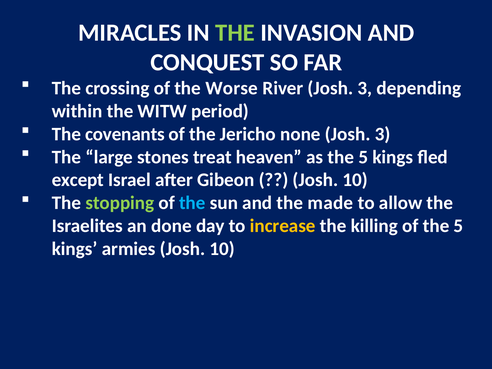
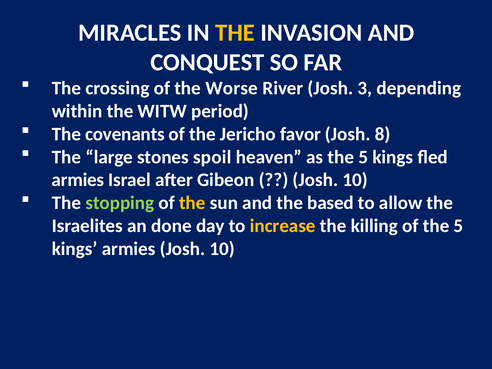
THE at (235, 33) colour: light green -> yellow
none: none -> favor
3 at (383, 134): 3 -> 8
treat: treat -> spoil
except at (78, 180): except -> armies
the at (192, 203) colour: light blue -> yellow
made: made -> based
